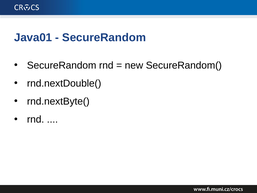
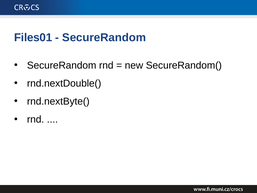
Java01: Java01 -> Files01
